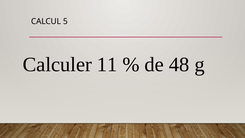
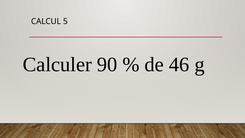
11: 11 -> 90
48: 48 -> 46
